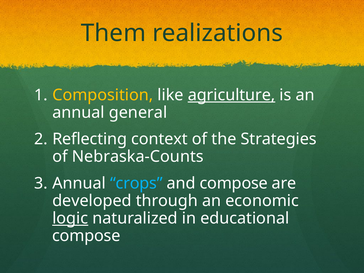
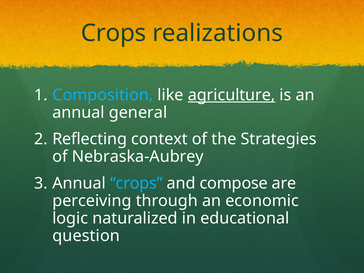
Them at (113, 33): Them -> Crops
Composition colour: yellow -> light blue
Nebraska-Counts: Nebraska-Counts -> Nebraska-Aubrey
developed: developed -> perceiving
logic underline: present -> none
compose at (86, 236): compose -> question
